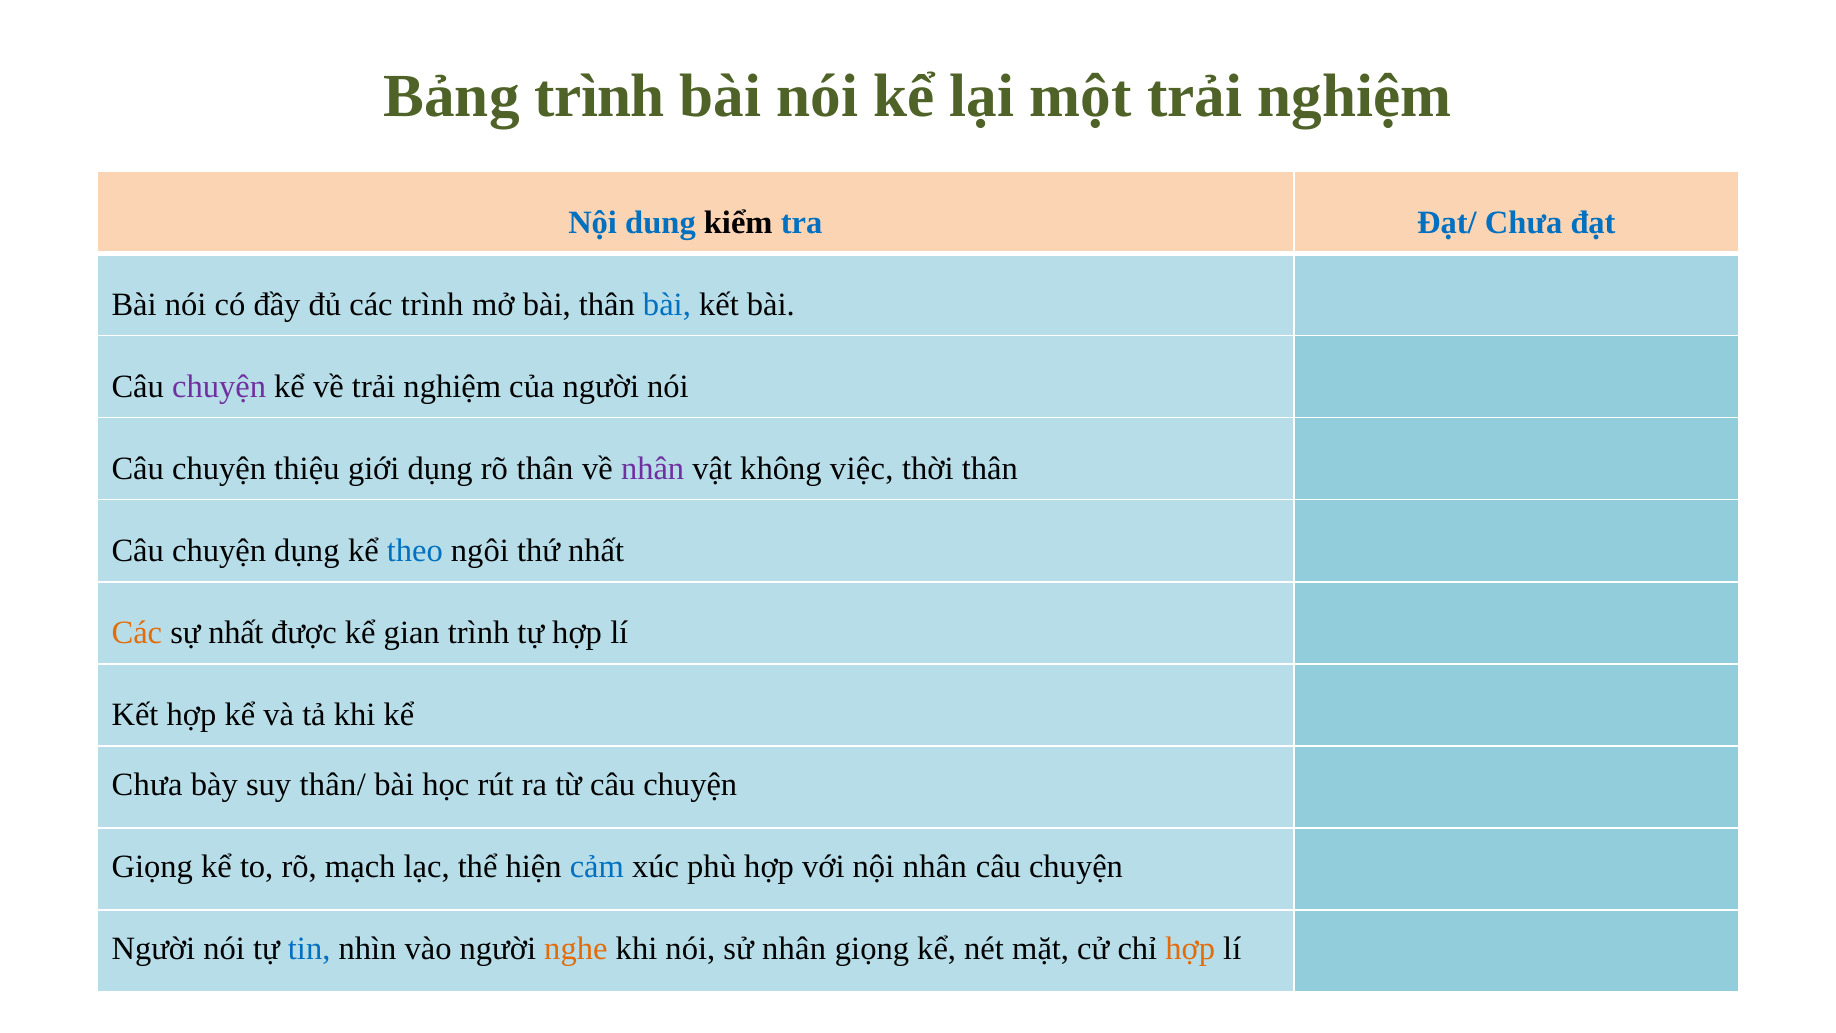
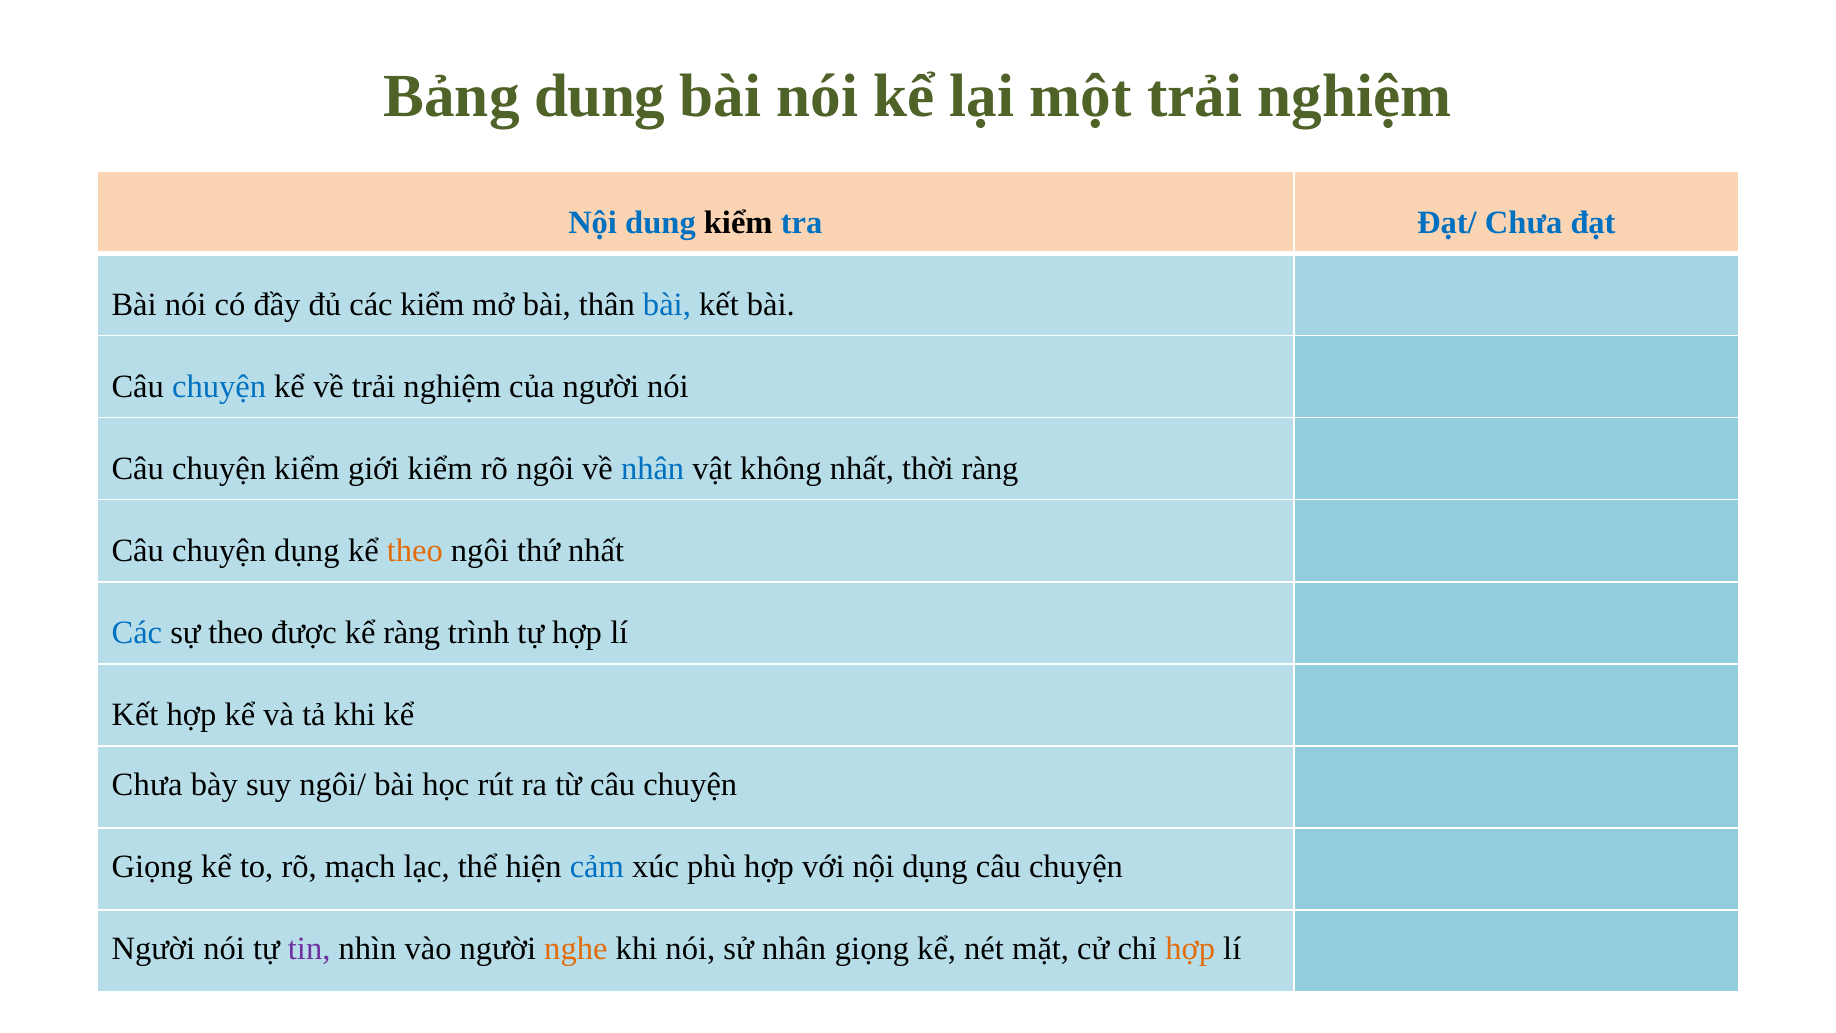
Bảng trình: trình -> dung
các trình: trình -> kiểm
chuyện at (219, 387) colour: purple -> blue
chuyện thiệu: thiệu -> kiểm
giới dụng: dụng -> kiểm
rõ thân: thân -> ngôi
nhân at (653, 469) colour: purple -> blue
không việc: việc -> nhất
thời thân: thân -> ràng
theo at (415, 551) colour: blue -> orange
Các at (137, 633) colour: orange -> blue
sự nhất: nhất -> theo
kể gian: gian -> ràng
thân/: thân/ -> ngôi/
nội nhân: nhân -> dụng
tin colour: blue -> purple
